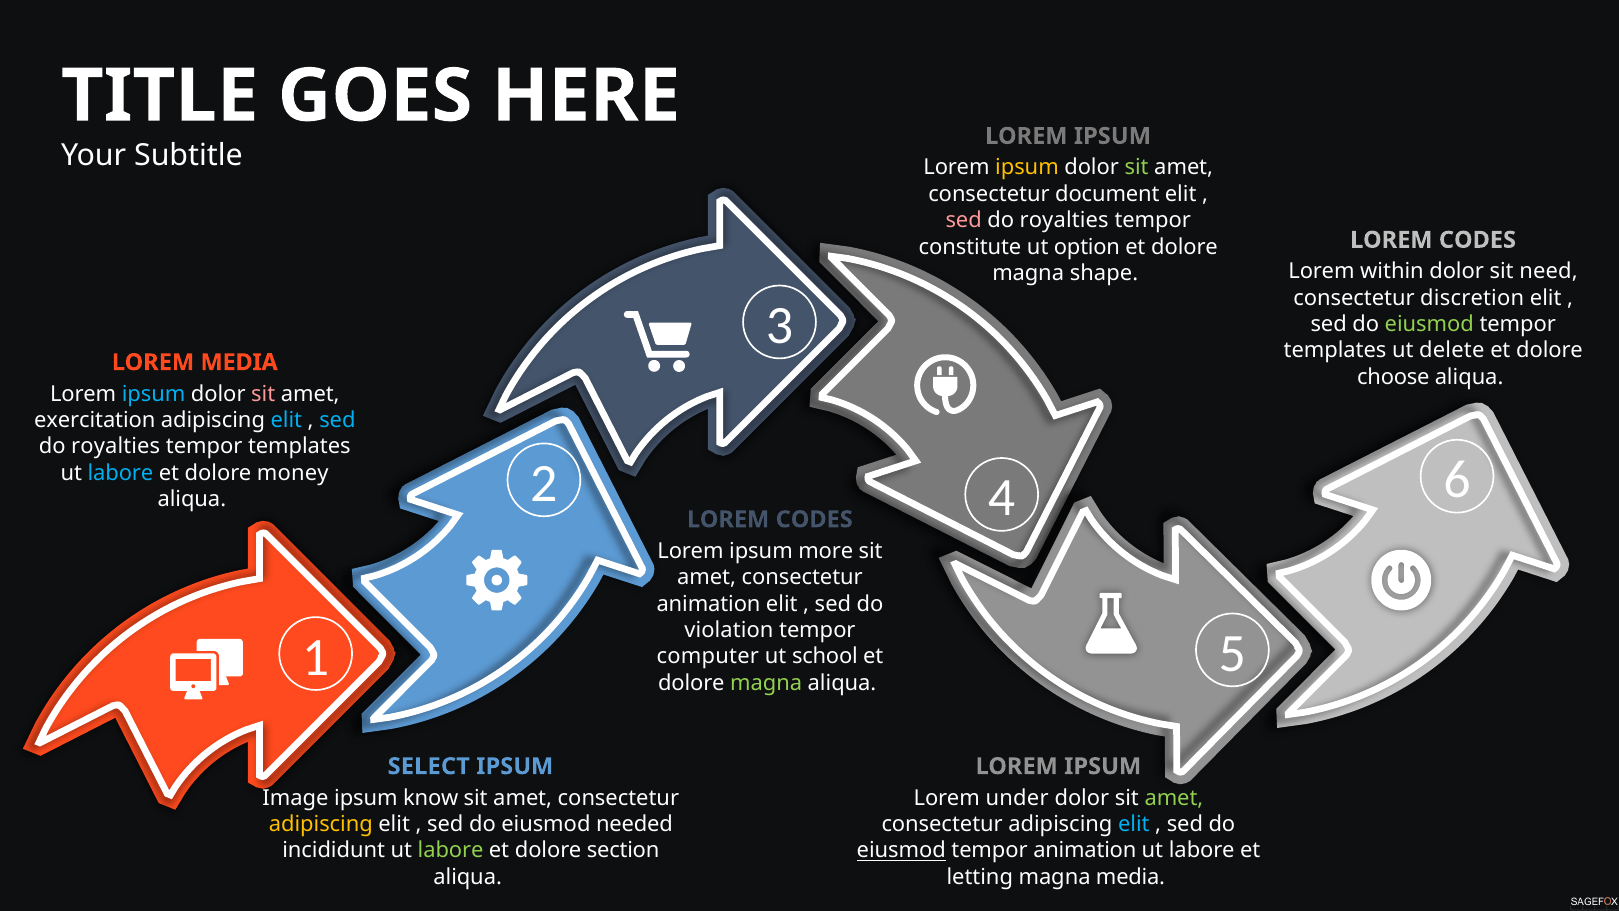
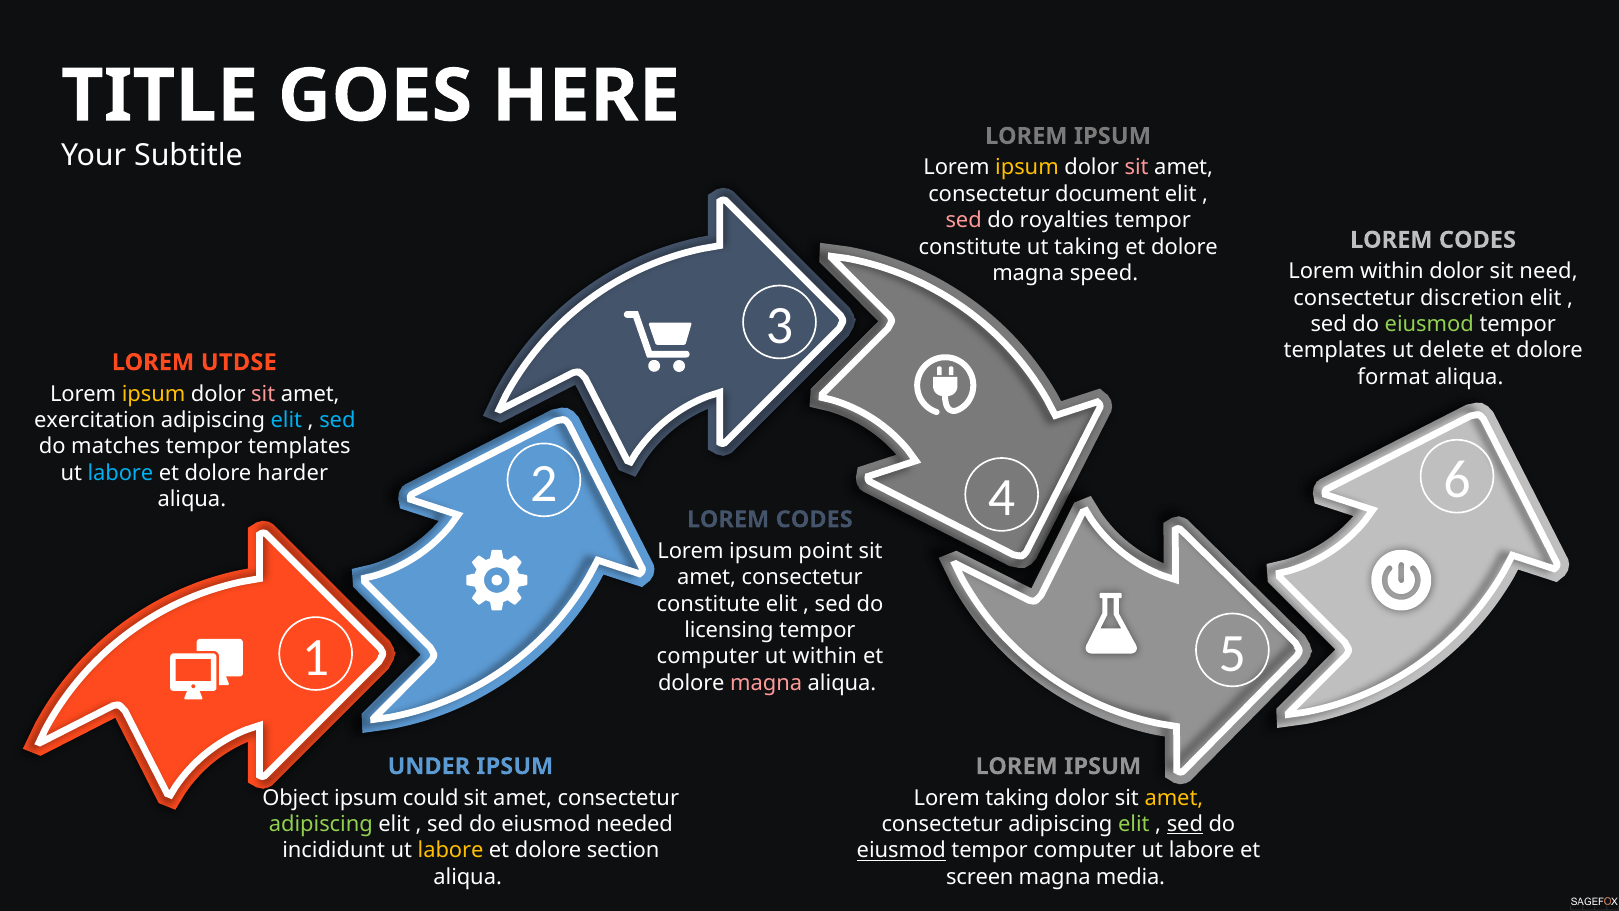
sit at (1137, 168) colour: light green -> pink
ut option: option -> taking
shape: shape -> speed
LOREM MEDIA: MEDIA -> UTDSE
choose: choose -> format
ipsum at (154, 394) colour: light blue -> yellow
royalties at (116, 447): royalties -> matches
money: money -> harder
more: more -> point
animation at (709, 604): animation -> constitute
violation: violation -> licensing
ut school: school -> within
magna at (766, 683) colour: light green -> pink
SELECT: SELECT -> UNDER
Image: Image -> Object
know: know -> could
Lorem under: under -> taking
amet at (1174, 798) colour: light green -> yellow
adipiscing at (321, 824) colour: yellow -> light green
elit at (1134, 824) colour: light blue -> light green
sed at (1185, 824) underline: none -> present
labore at (451, 850) colour: light green -> yellow
animation at (1085, 850): animation -> computer
letting: letting -> screen
